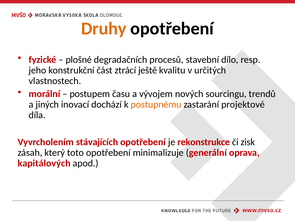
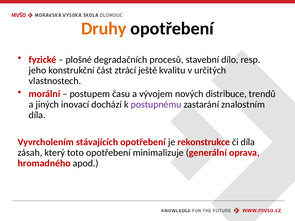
sourcingu: sourcingu -> distribuce
postupnému colour: orange -> purple
projektové: projektové -> znalostním
či zisk: zisk -> díla
kapitálových: kapitálových -> hromadného
